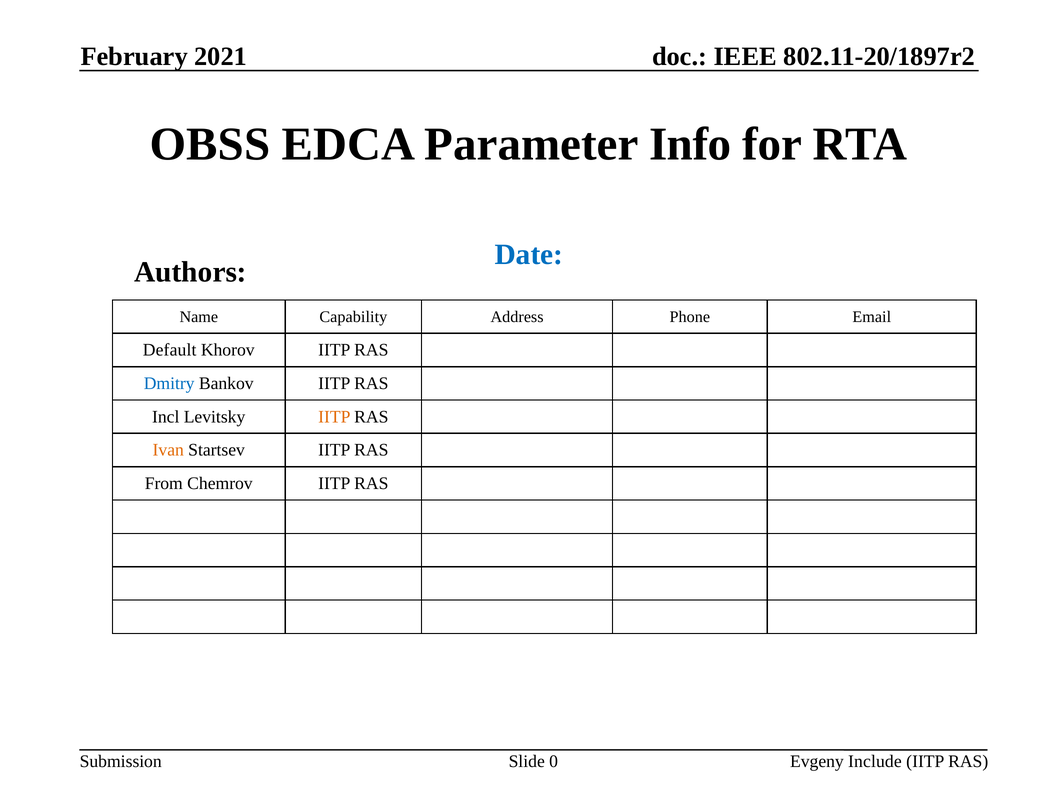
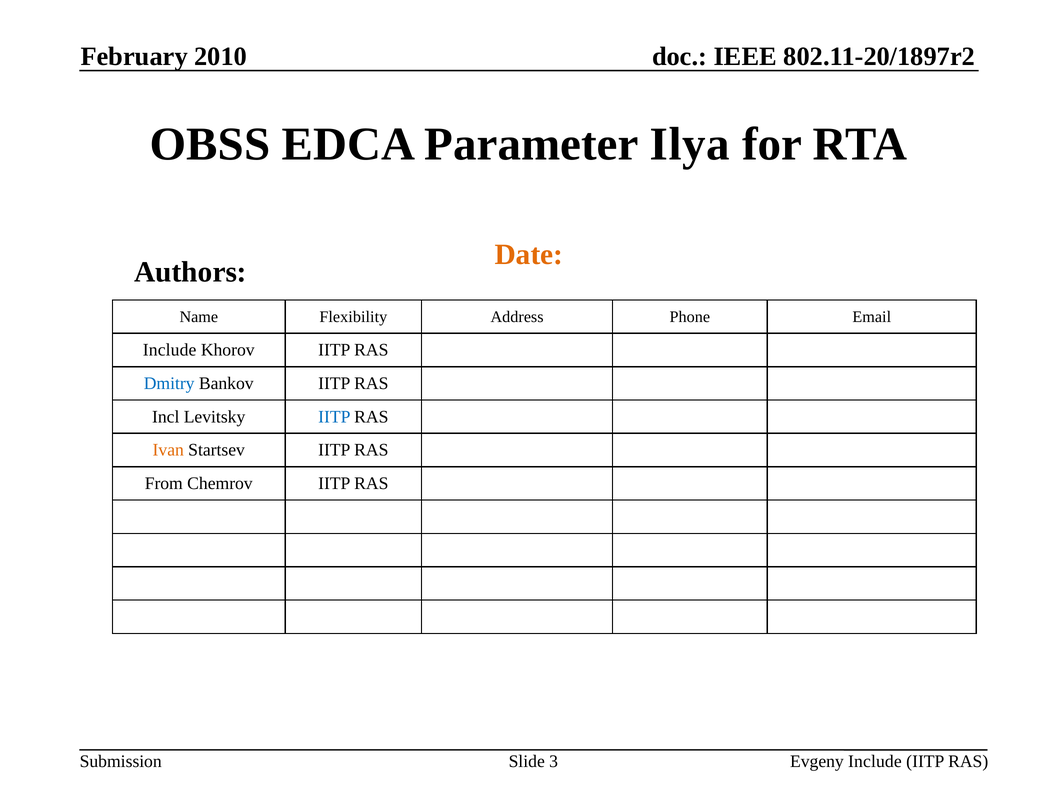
2021: 2021 -> 2010
Info: Info -> Ilya
Date colour: blue -> orange
Capability: Capability -> Flexibility
Default at (170, 350): Default -> Include
IITP at (334, 417) colour: orange -> blue
0: 0 -> 3
